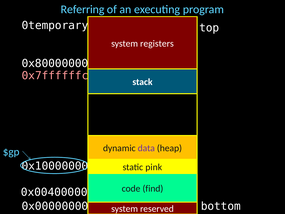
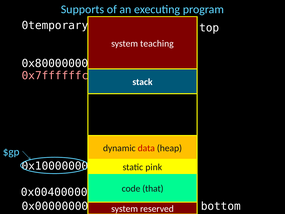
Referring: Referring -> Supports
registers: registers -> teaching
data colour: purple -> red
find: find -> that
